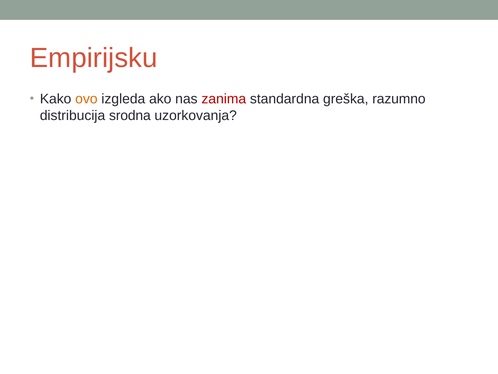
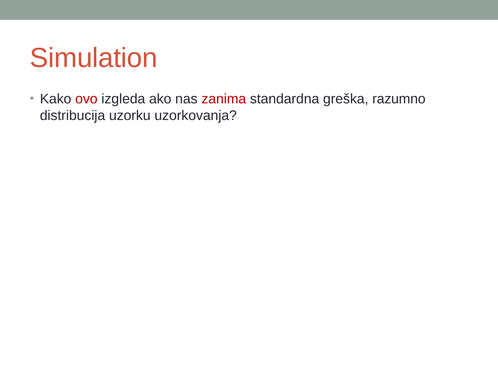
Empirijsku: Empirijsku -> Simulation
ovo colour: orange -> red
srodna: srodna -> uzorku
